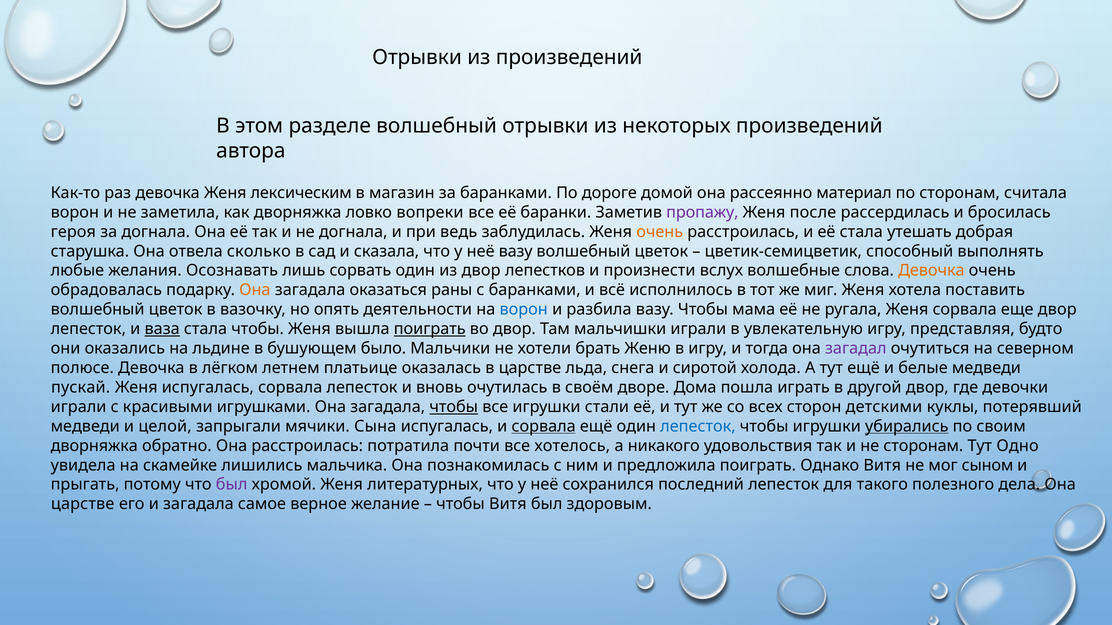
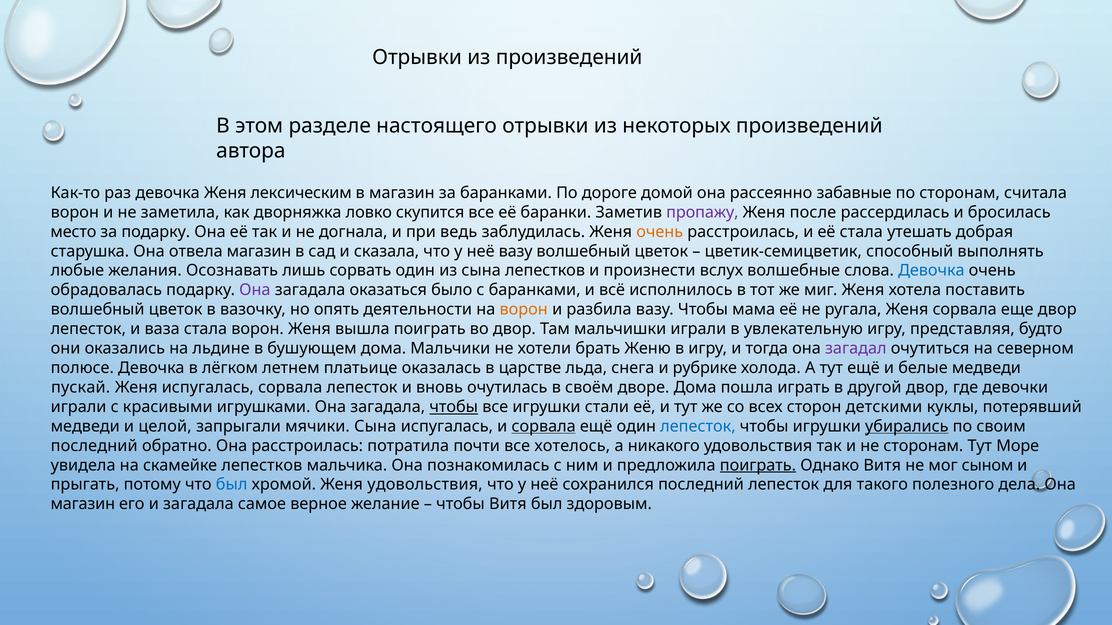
разделе волшебный: волшебный -> настоящего
материал: материал -> забавные
вопреки: вопреки -> скупится
героя: героя -> место
за догнала: догнала -> подарку
отвела сколько: сколько -> магазин
из двор: двор -> сына
Девочка at (931, 271) colour: orange -> blue
Она at (255, 290) colour: orange -> purple
раны: раны -> было
ворон at (524, 310) colour: blue -> orange
ваза underline: present -> none
стала чтобы: чтобы -> ворон
поиграть at (430, 329) underline: present -> none
бушующем было: было -> дома
сиротой: сиротой -> рубрике
дворняжка at (94, 446): дворняжка -> последний
Одно: Одно -> Море
скамейке лишились: лишились -> лепестков
поиграть at (758, 466) underline: none -> present
был at (232, 485) colour: purple -> blue
Женя литературных: литературных -> удовольствия
царстве at (83, 504): царстве -> магазин
